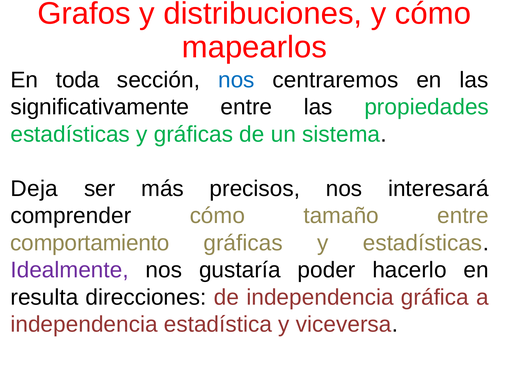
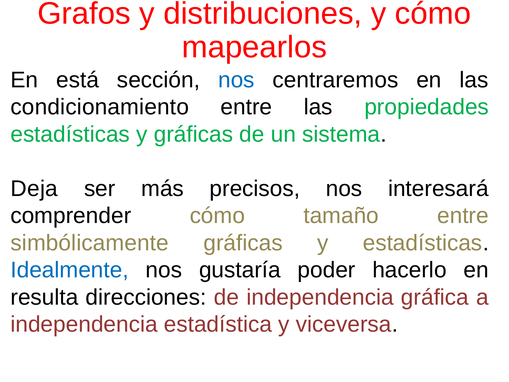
toda: toda -> está
significativamente: significativamente -> condicionamiento
comportamiento: comportamiento -> simbólicamente
Idealmente colour: purple -> blue
